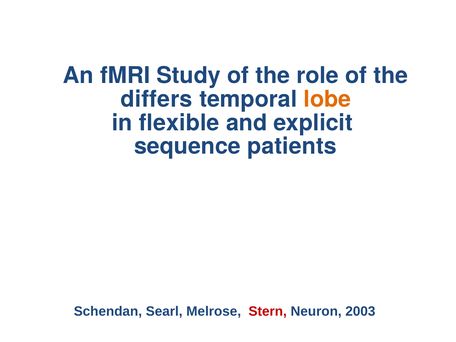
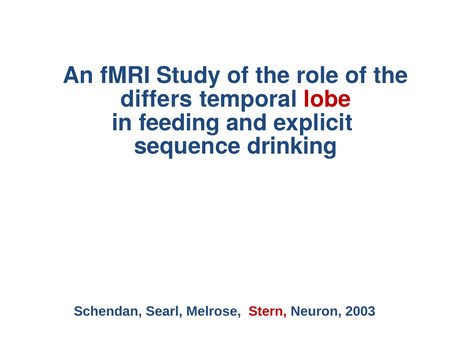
lobe colour: orange -> red
flexible: flexible -> feeding
patients: patients -> drinking
